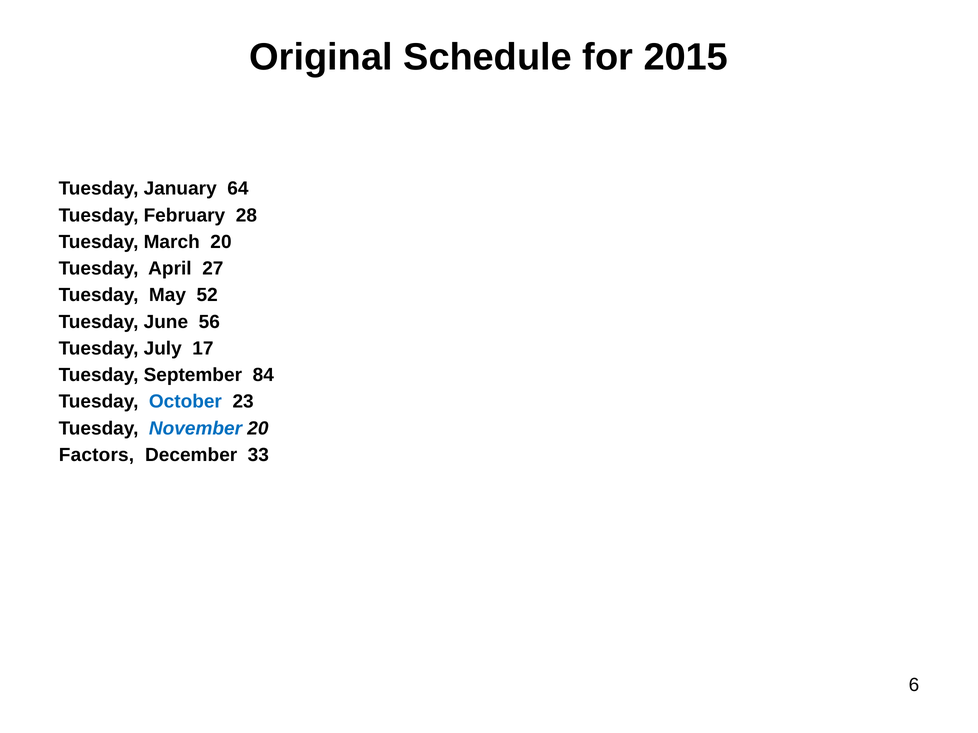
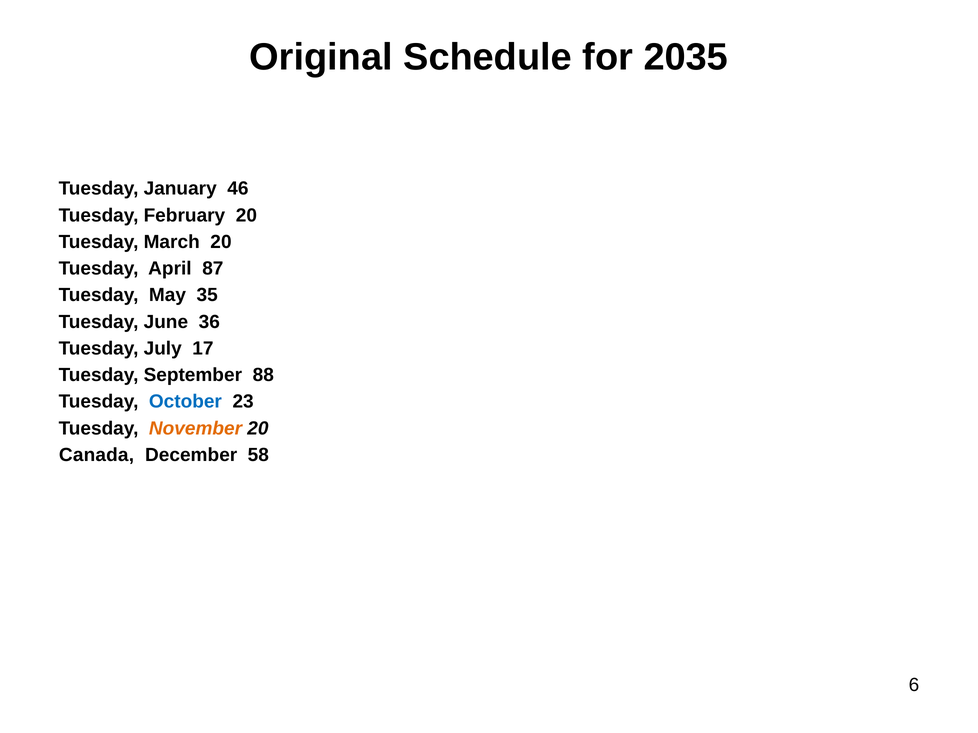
2015: 2015 -> 2035
64: 64 -> 46
February 28: 28 -> 20
27: 27 -> 87
52: 52 -> 35
56: 56 -> 36
84: 84 -> 88
November colour: blue -> orange
Factors: Factors -> Canada
33: 33 -> 58
